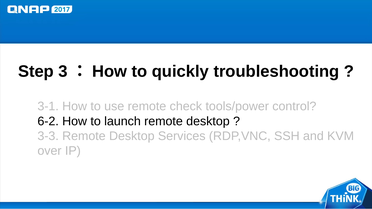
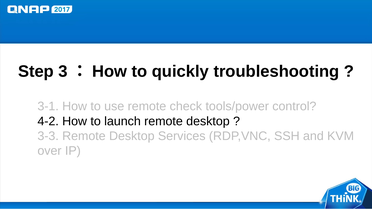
6-2: 6-2 -> 4-2
